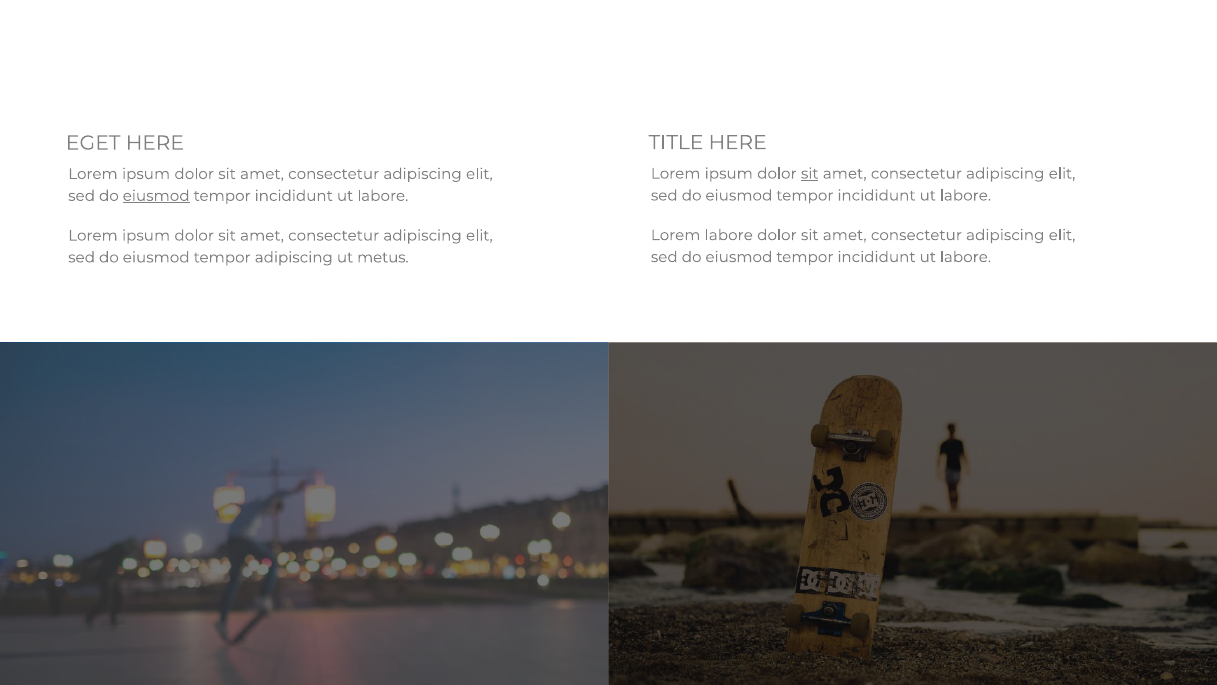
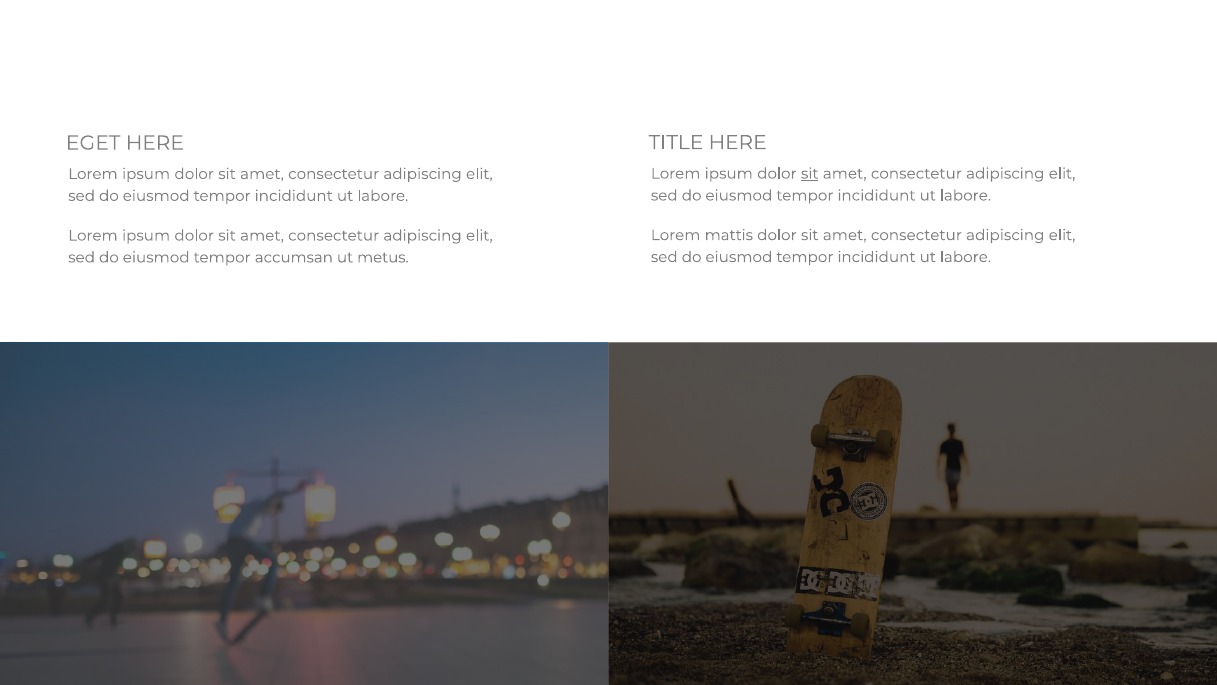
eiusmod at (156, 196) underline: present -> none
Lorem labore: labore -> mattis
tempor adipiscing: adipiscing -> accumsan
